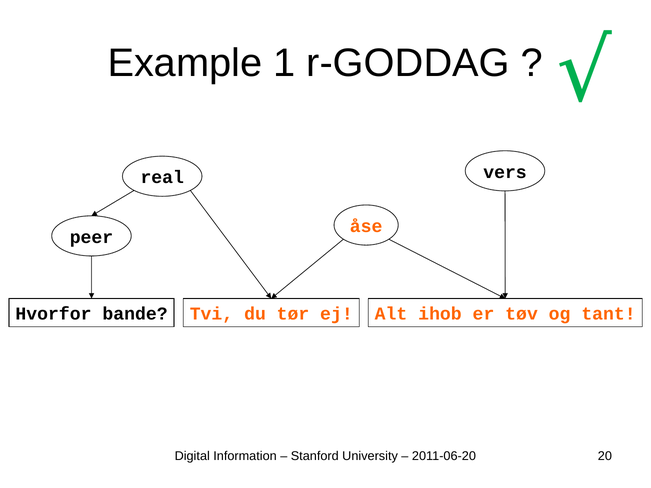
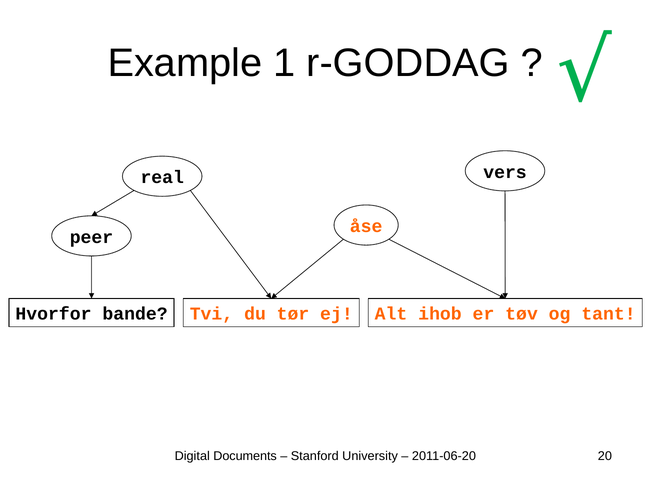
Information: Information -> Documents
